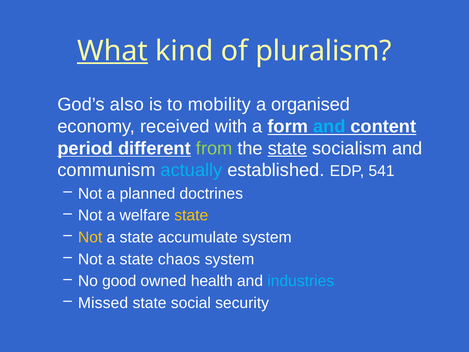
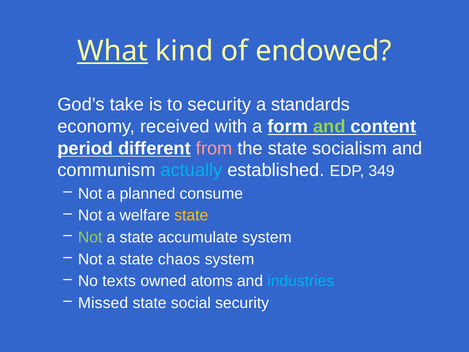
pluralism: pluralism -> endowed
also: also -> take
to mobility: mobility -> security
organised: organised -> standards
and at (329, 126) colour: light blue -> light green
from colour: light green -> pink
state at (287, 148) underline: present -> none
541: 541 -> 349
doctrines: doctrines -> consume
Not at (90, 237) colour: yellow -> light green
good: good -> texts
health: health -> atoms
